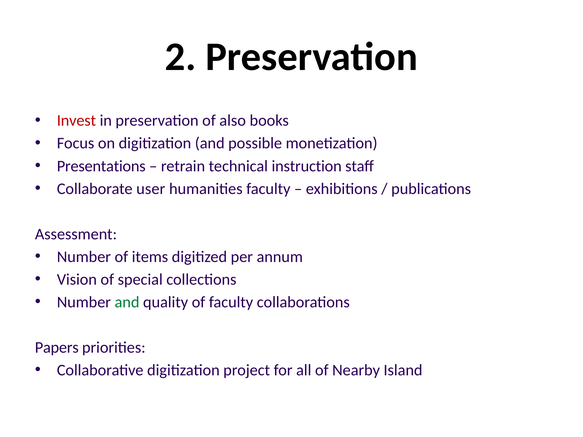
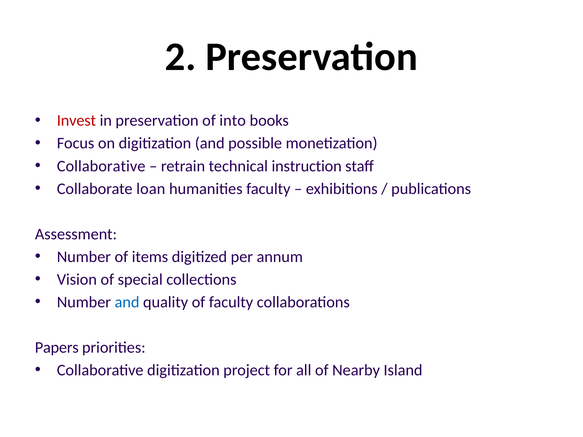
also: also -> into
Presentations at (101, 166): Presentations -> Collaborative
user: user -> loan
and at (127, 302) colour: green -> blue
